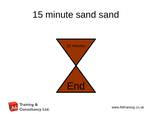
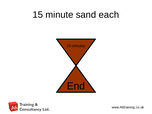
sand sand: sand -> each
